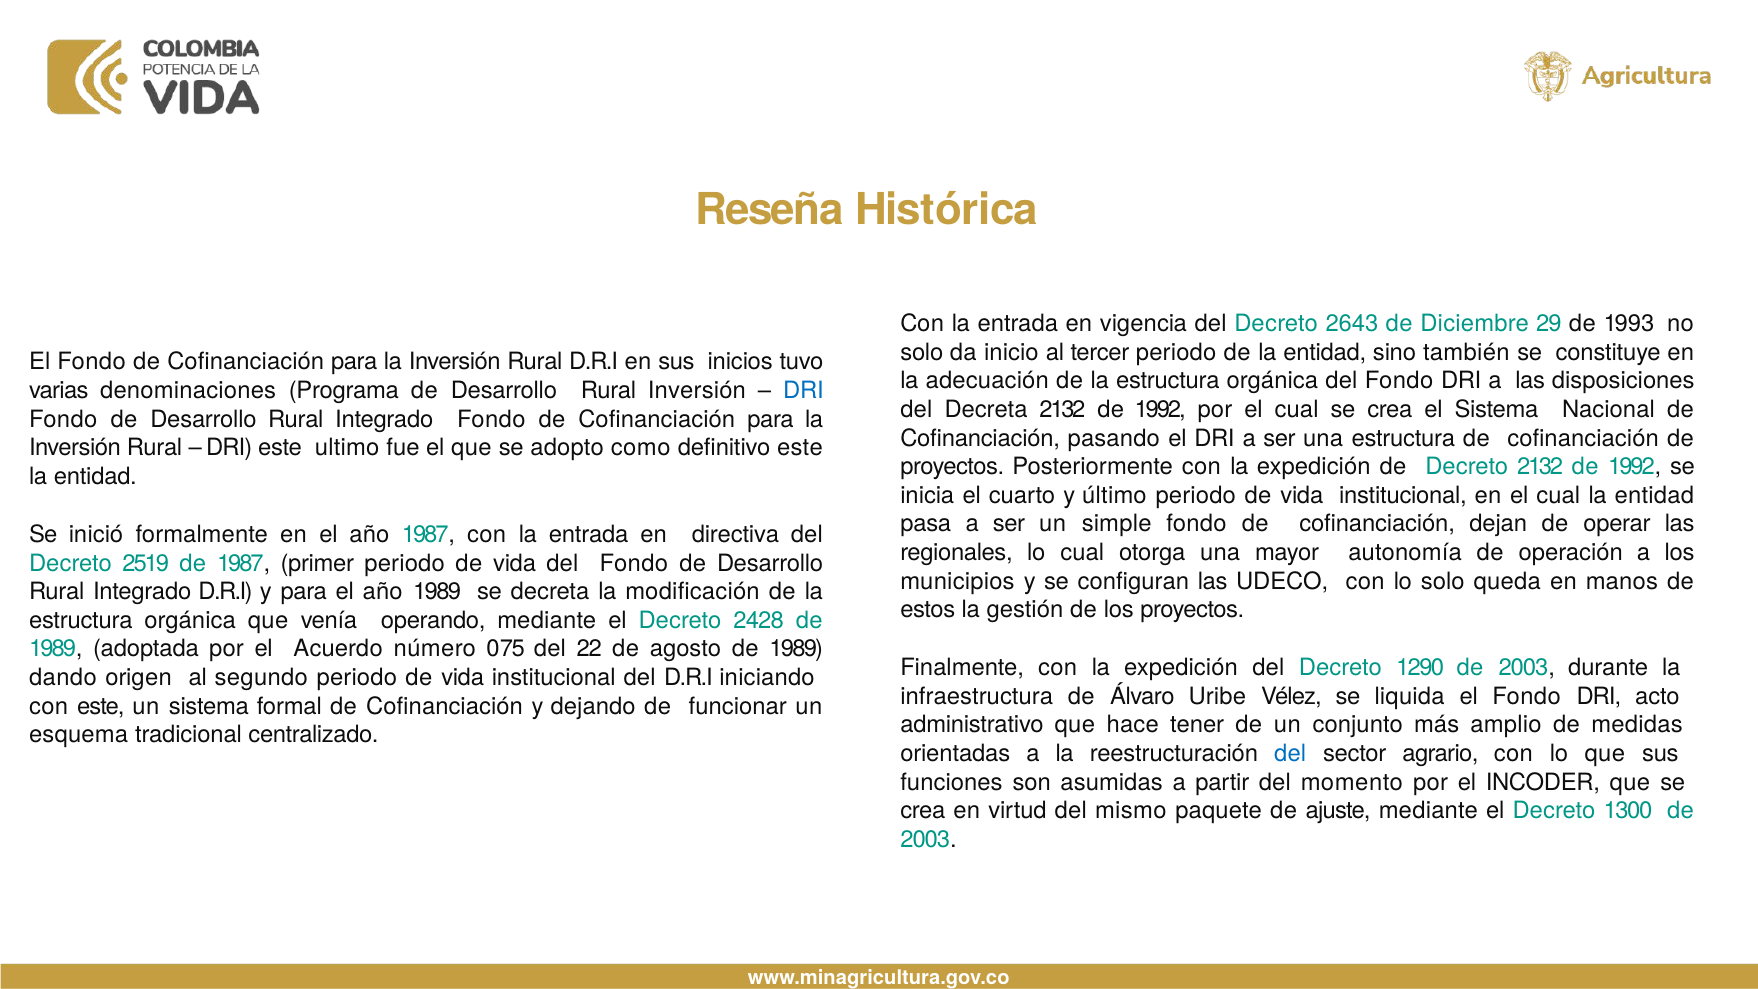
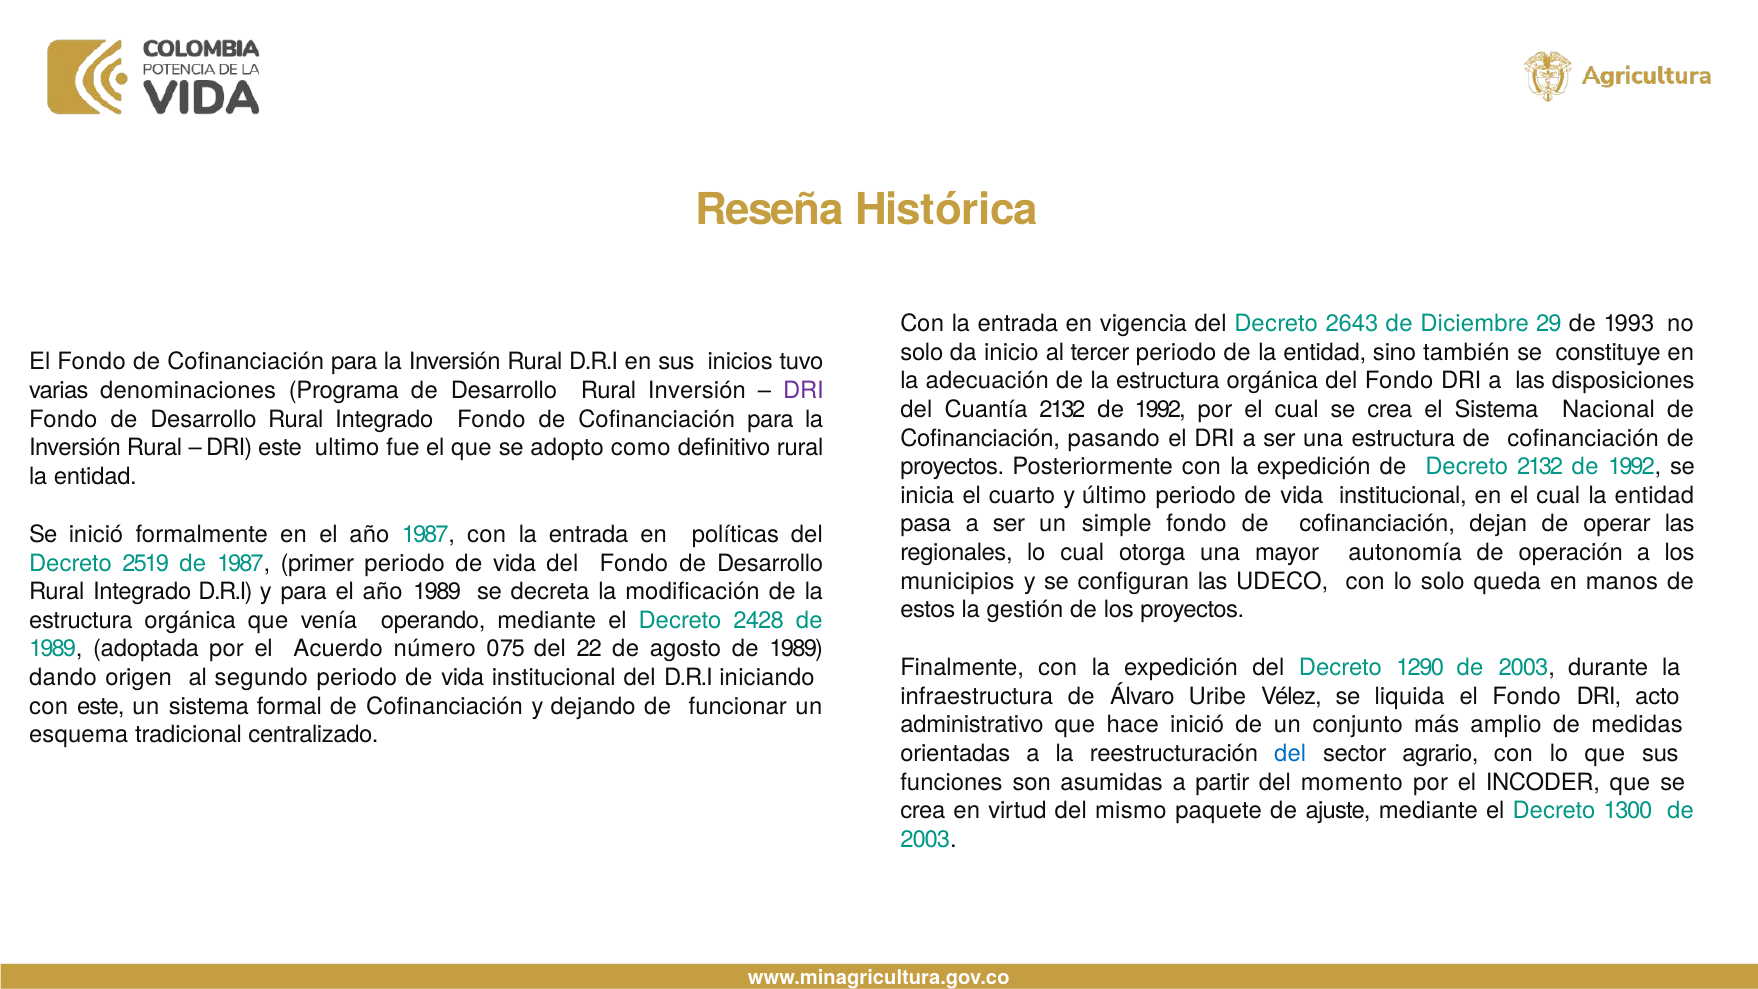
DRI at (803, 391) colour: blue -> purple
del Decreta: Decreta -> Cuantía
este at (800, 448): este -> rural
directiva: directiva -> políticas
hace tener: tener -> inició
